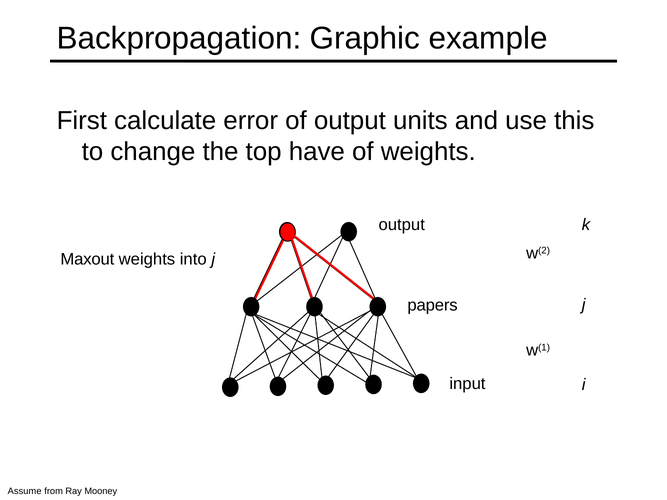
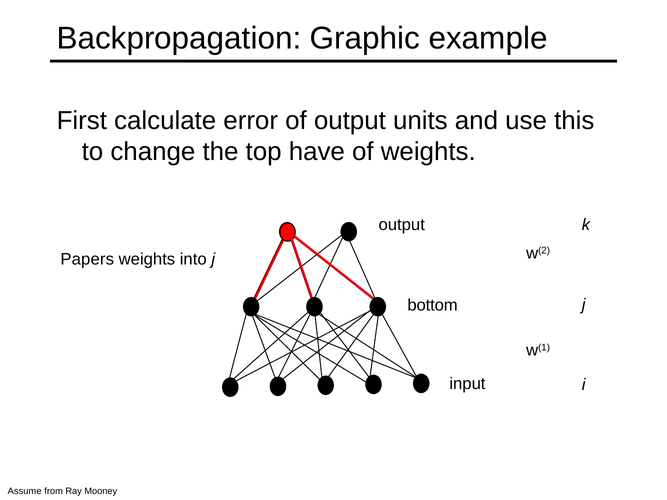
Maxout: Maxout -> Papers
papers: papers -> bottom
